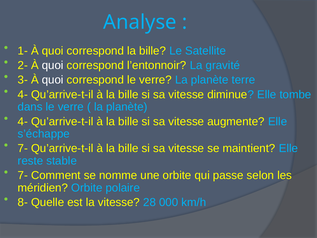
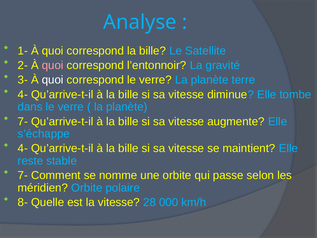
quoi at (53, 65) colour: white -> pink
4- at (23, 121): 4- -> 7-
7- at (23, 148): 7- -> 4-
